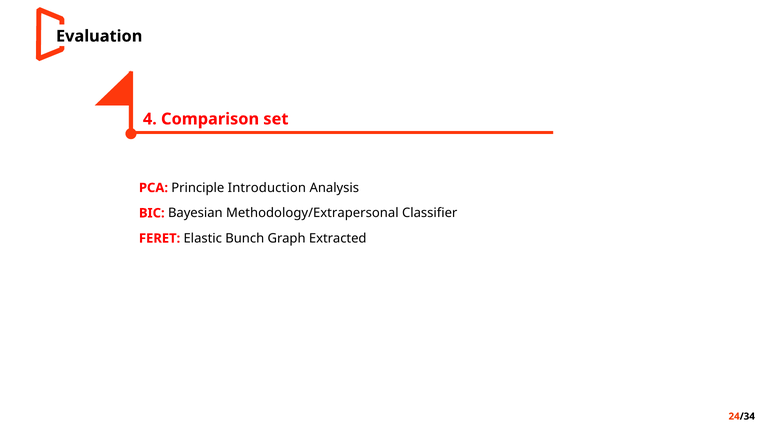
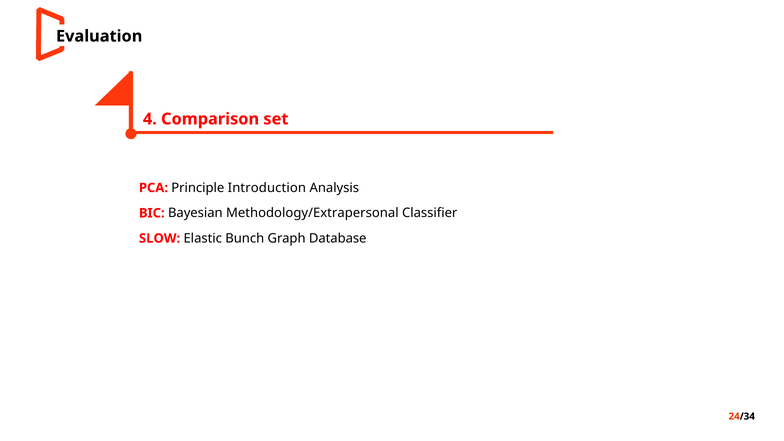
FERET: FERET -> SLOW
Extracted: Extracted -> Database
